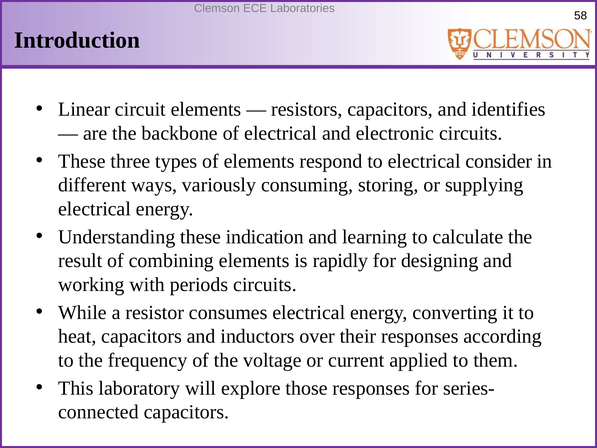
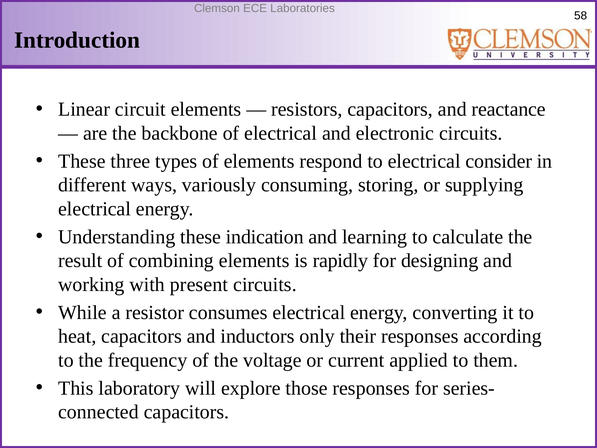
identifies: identifies -> reactance
periods: periods -> present
over: over -> only
